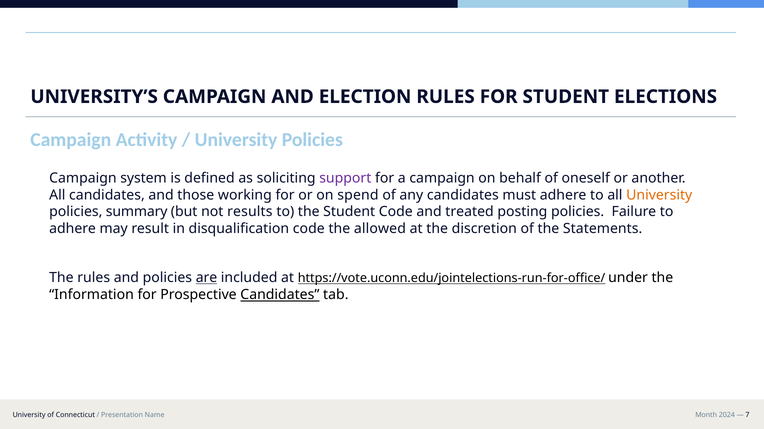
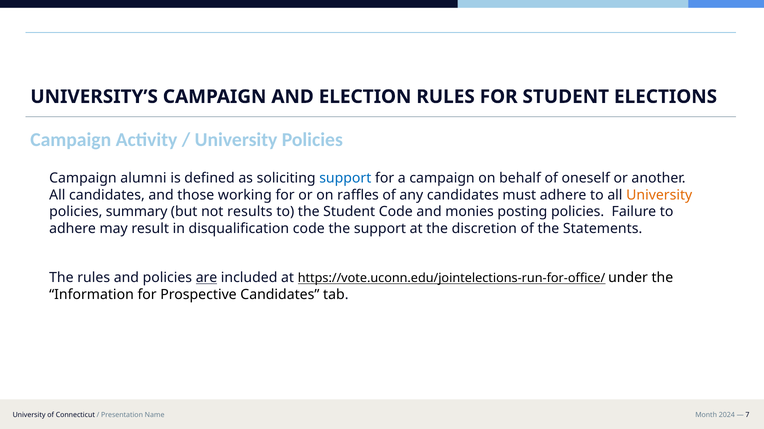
system: system -> alumni
support at (345, 178) colour: purple -> blue
spend: spend -> raffles
treated: treated -> monies
the allowed: allowed -> support
Candidates at (280, 295) underline: present -> none
